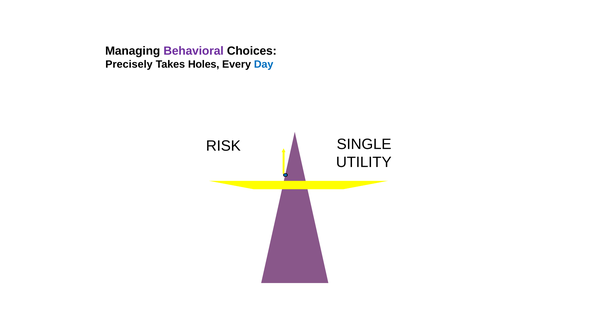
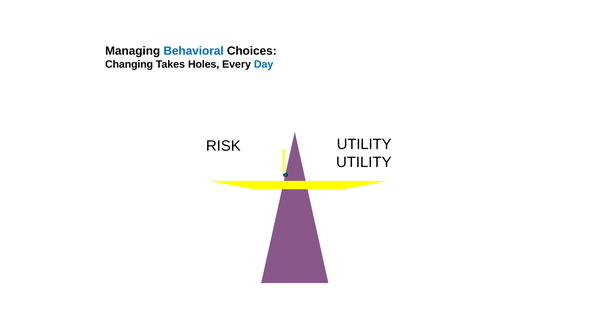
Behavioral colour: purple -> blue
Precisely: Precisely -> Changing
RISK SINGLE: SINGLE -> UTILITY
